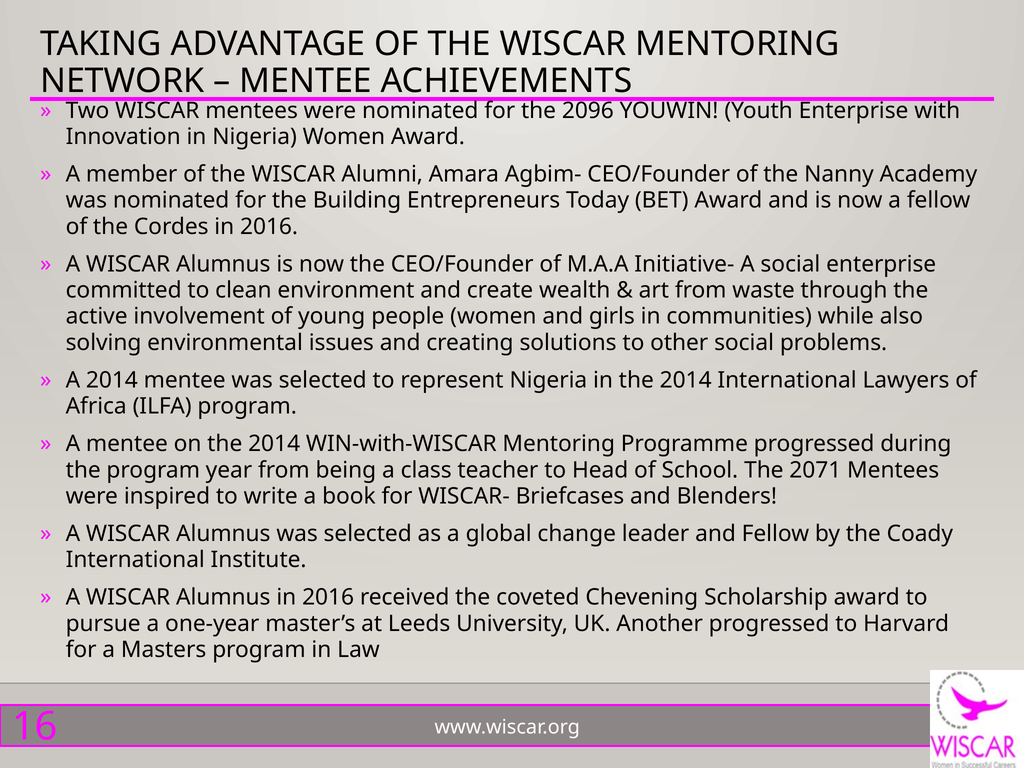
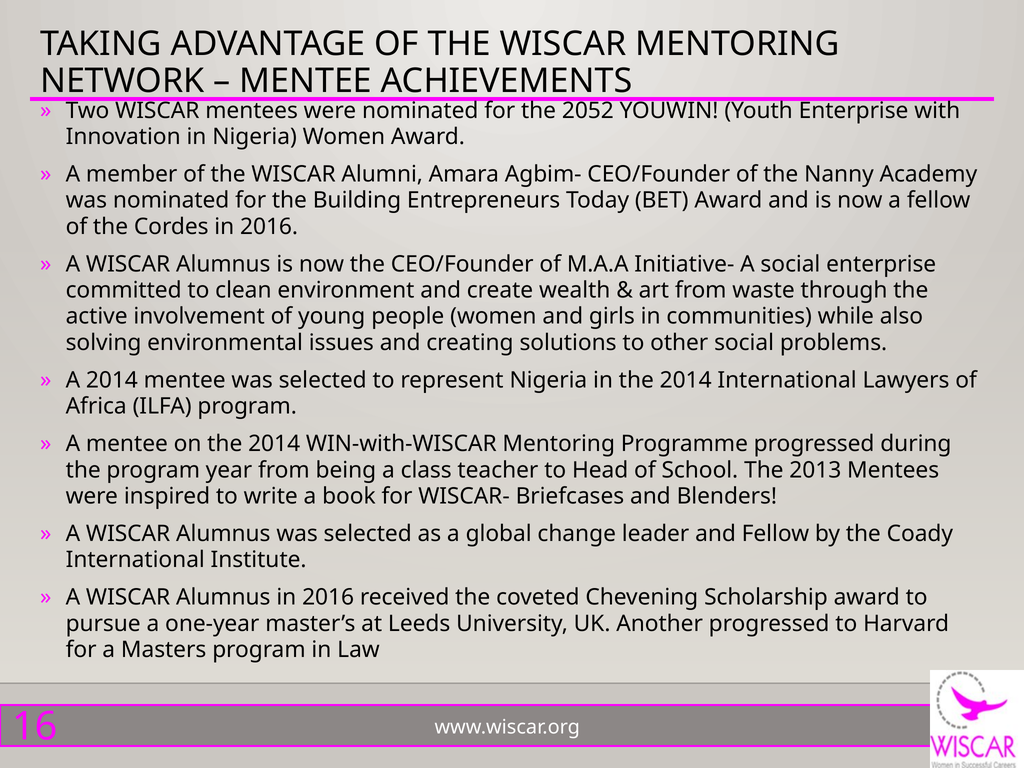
2096: 2096 -> 2052
2071: 2071 -> 2013
